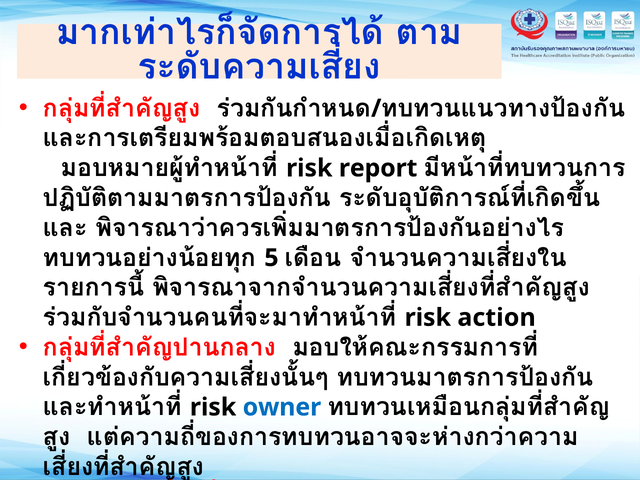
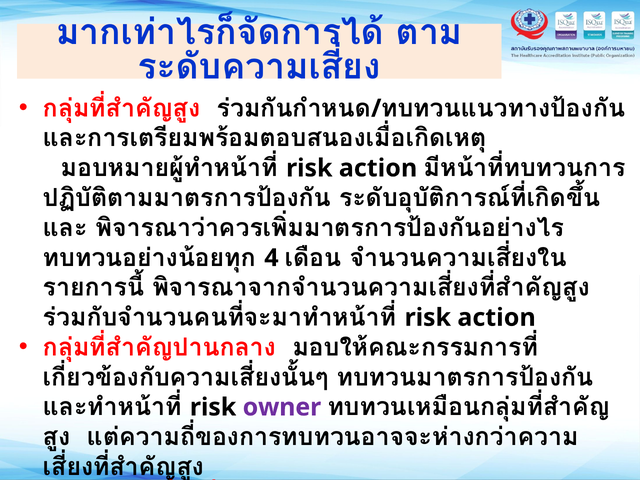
report at (378, 168): report -> action
5: 5 -> 4
owner colour: blue -> purple
